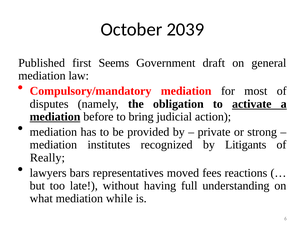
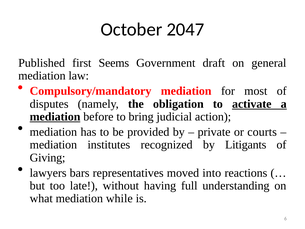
2039: 2039 -> 2047
strong: strong -> courts
Really: Really -> Giving
fees: fees -> into
